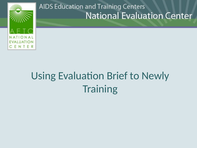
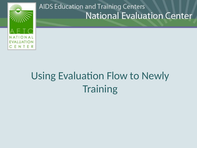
Brief: Brief -> Flow
